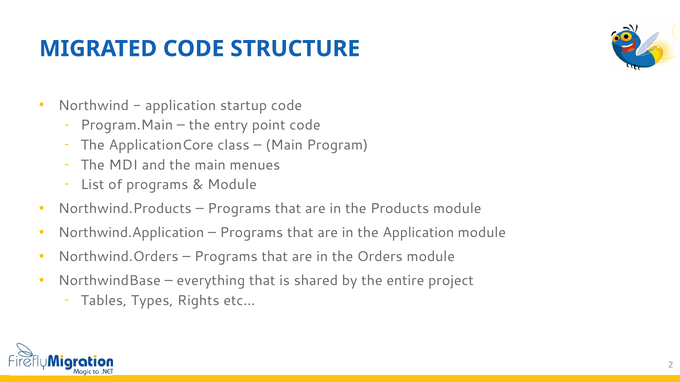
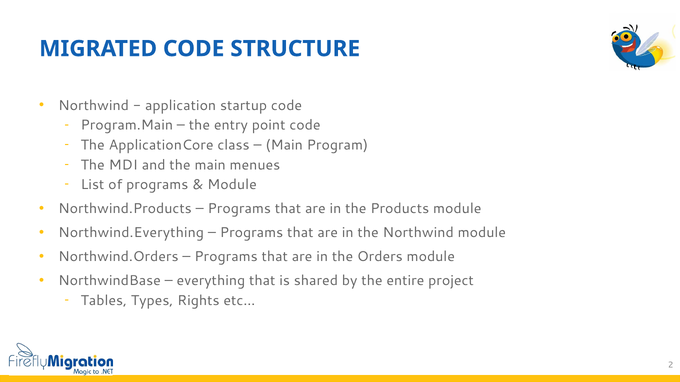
Northwind.Application: Northwind.Application -> Northwind.Everything
the Application: Application -> Northwind
